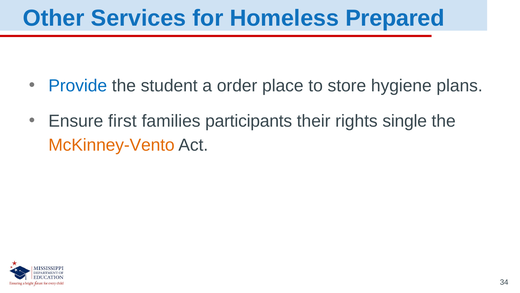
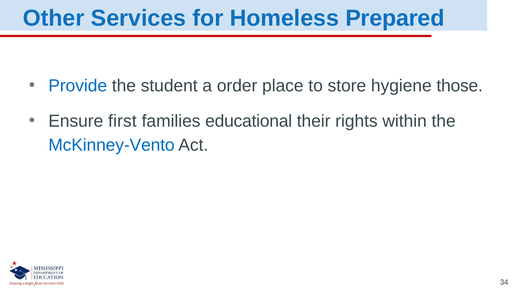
plans: plans -> those
participants: participants -> educational
single: single -> within
McKinney-Vento colour: orange -> blue
